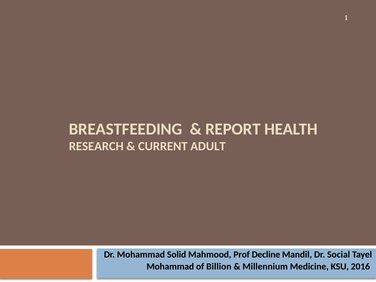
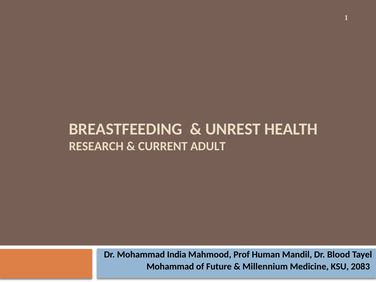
REPORT: REPORT -> UNREST
Solid: Solid -> India
Decline: Decline -> Human
Social: Social -> Blood
Billion: Billion -> Future
2016: 2016 -> 2083
